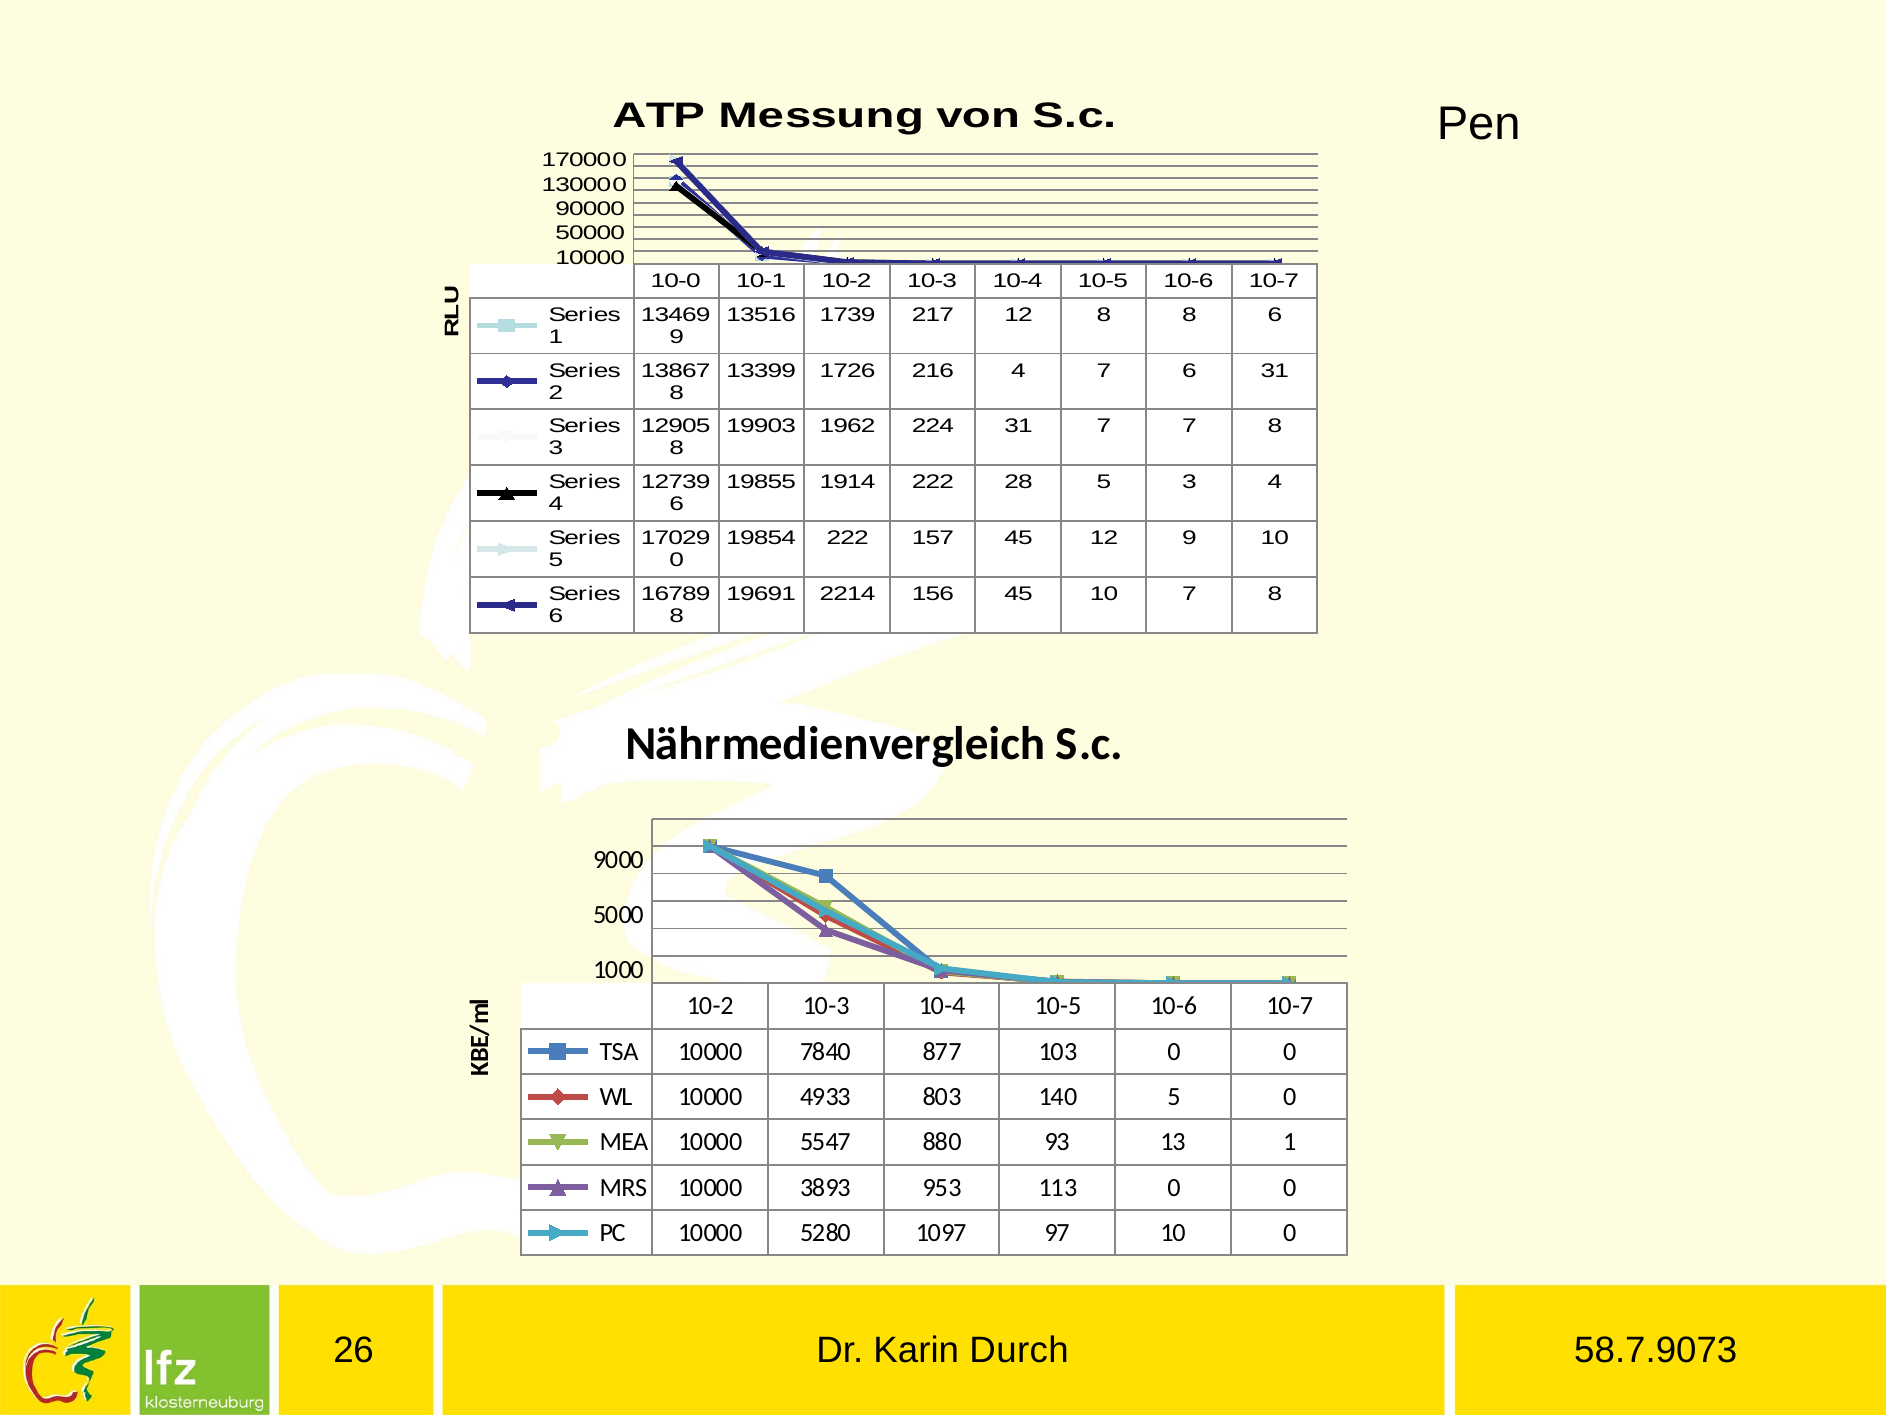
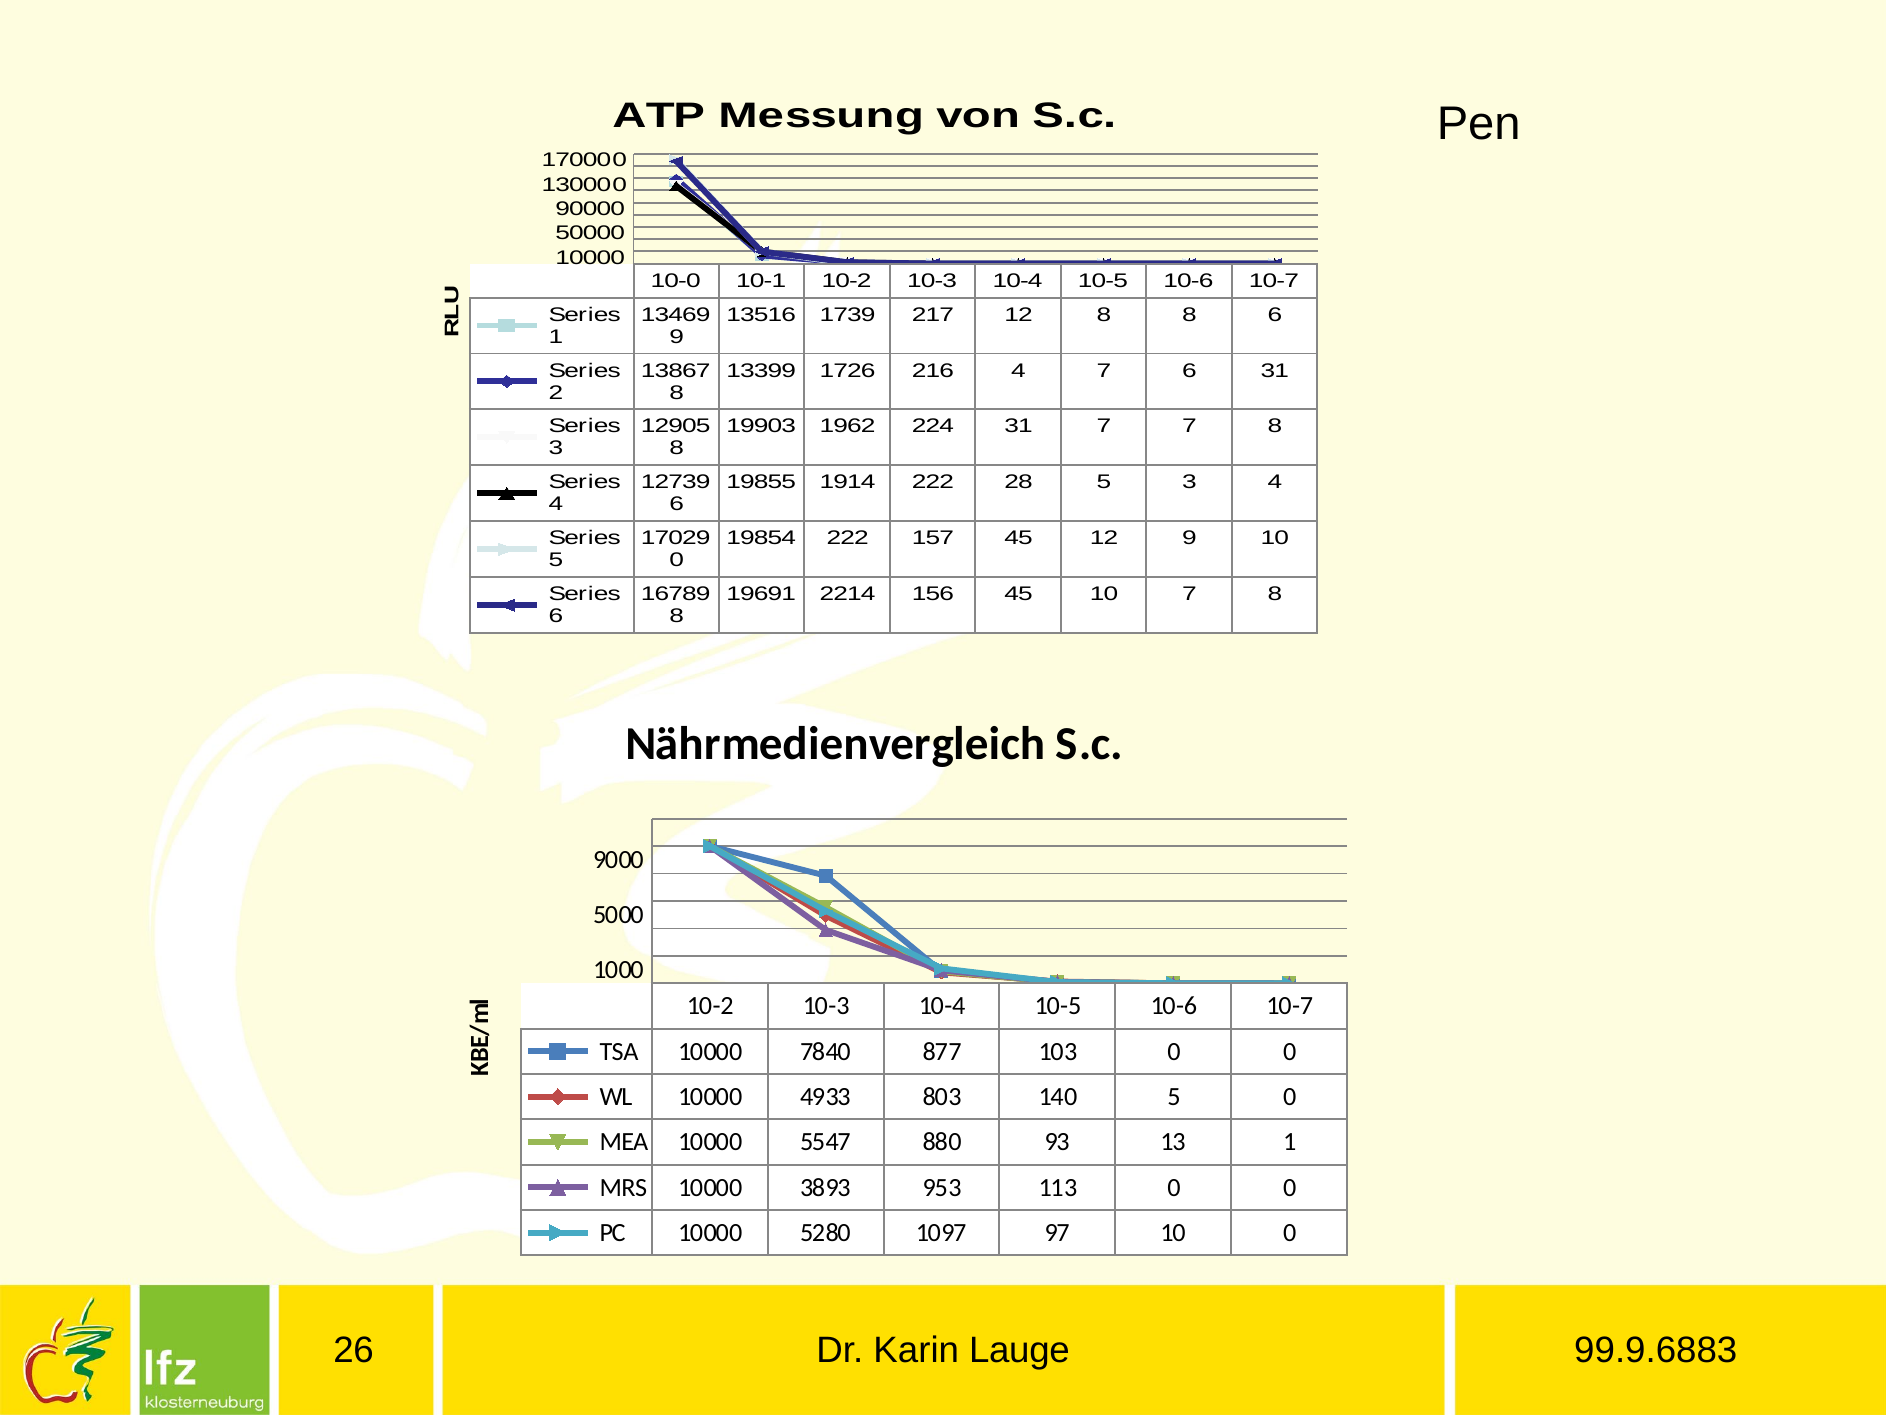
58.7.9073: 58.7.9073 -> 99.9.6883
Durch: Durch -> Lauge
